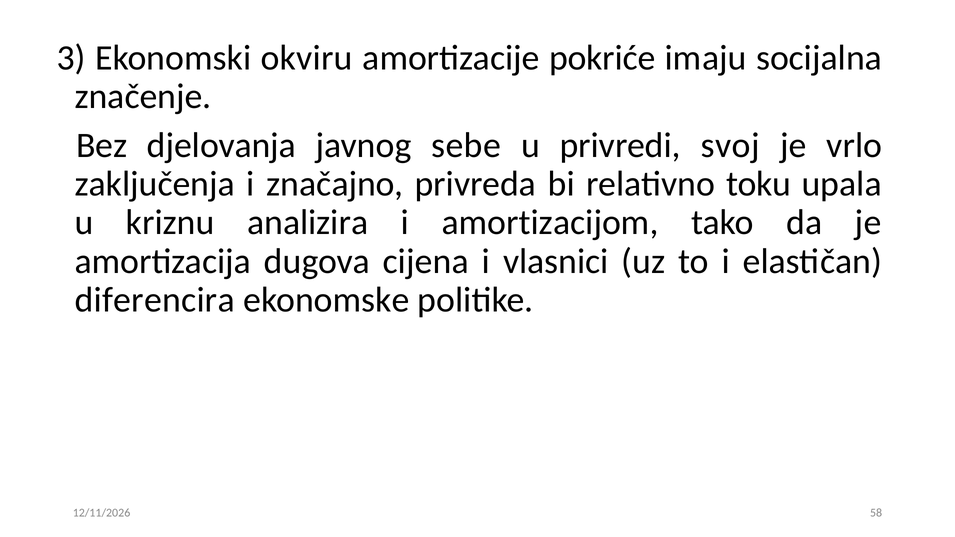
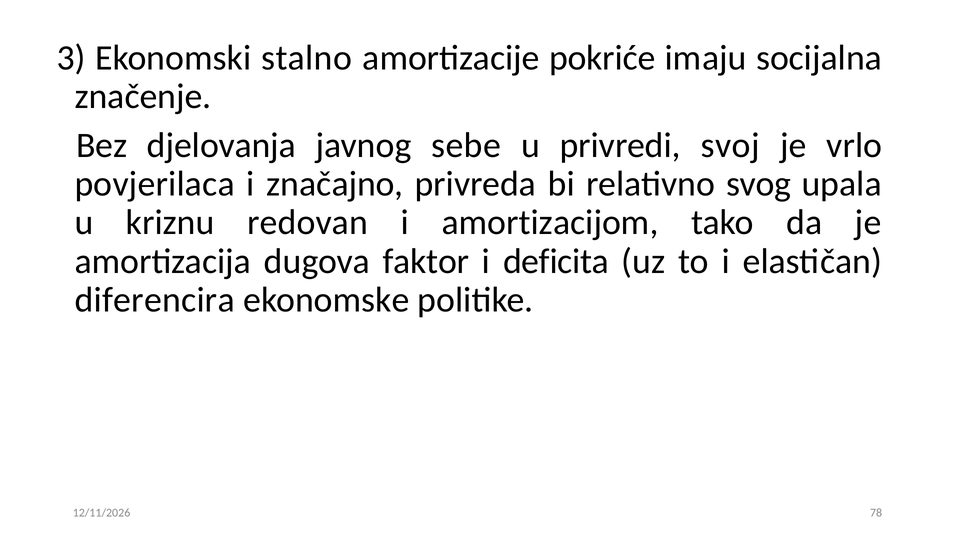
okviru: okviru -> stalno
zaključenja: zaključenja -> povjerilaca
toku: toku -> svog
analizira: analizira -> redovan
cijena: cijena -> faktor
vlasnici: vlasnici -> deficita
58: 58 -> 78
